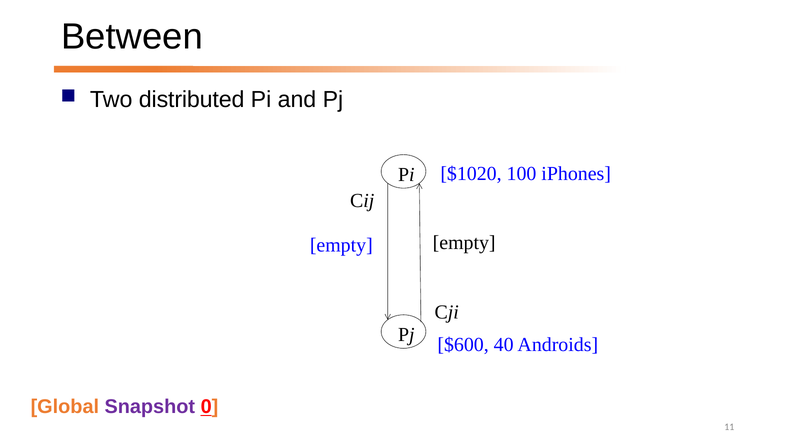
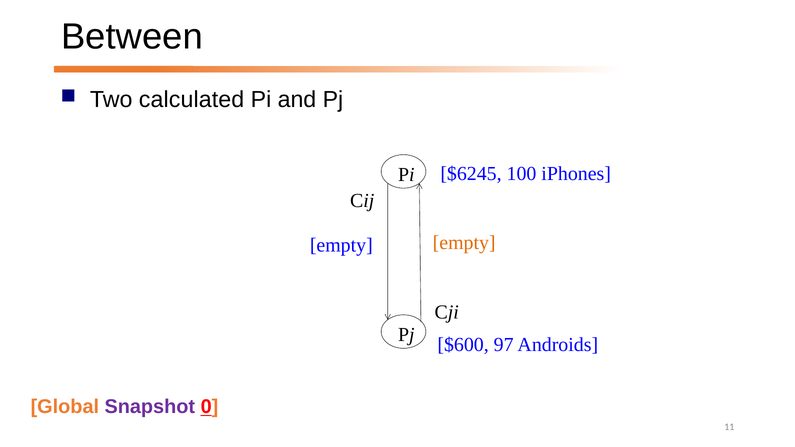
distributed: distributed -> calculated
$1020: $1020 -> $6245
empty at (464, 243) colour: black -> orange
40: 40 -> 97
